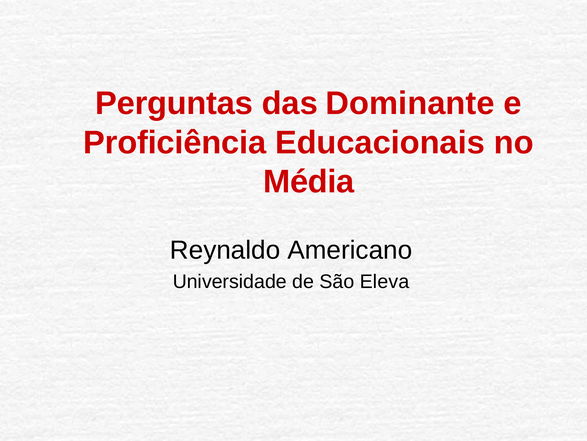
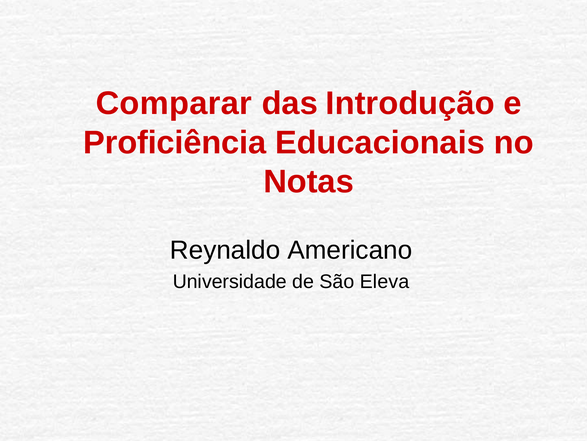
Perguntas: Perguntas -> Comparar
Dominante: Dominante -> Introdução
Média: Média -> Notas
